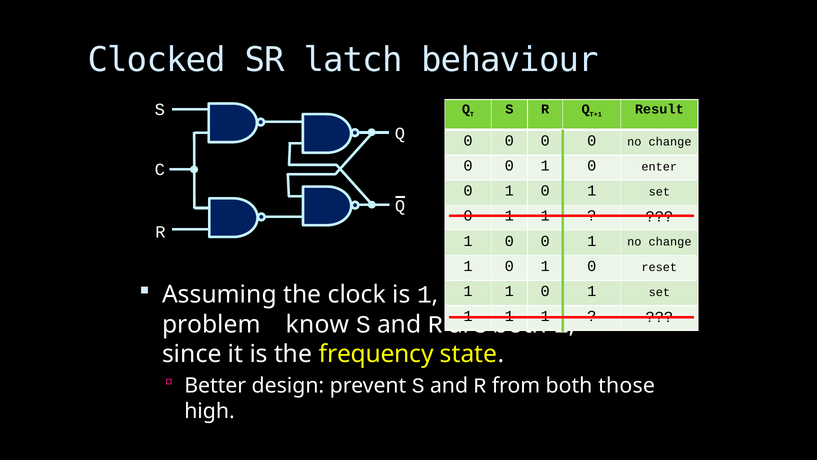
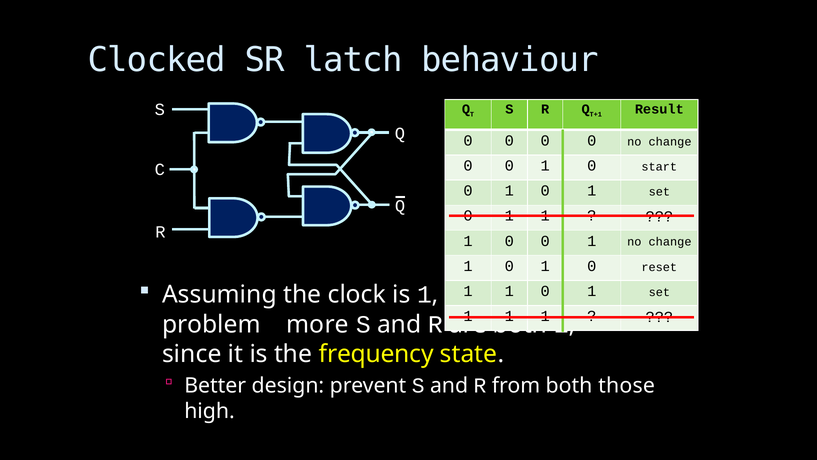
enter: enter -> start
know: know -> more
